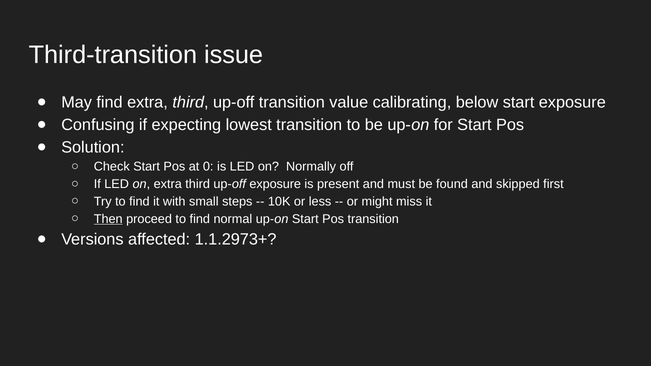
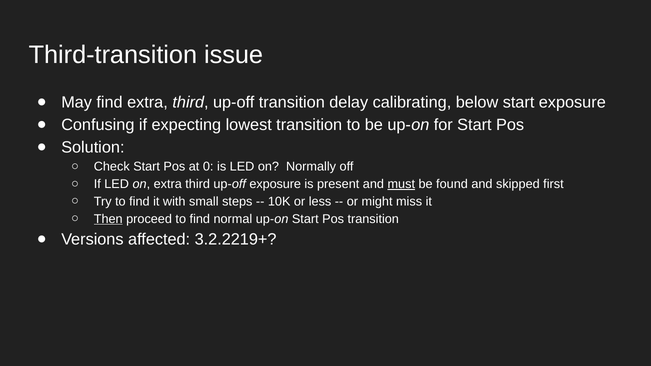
value: value -> delay
must underline: none -> present
1.1.2973+: 1.1.2973+ -> 3.2.2219+
